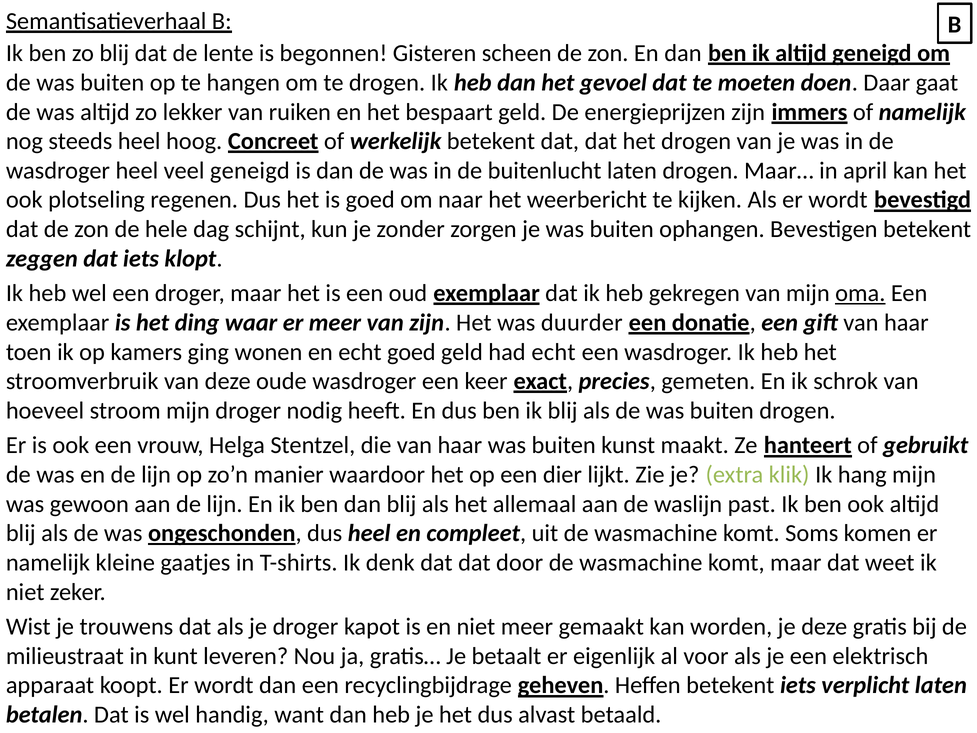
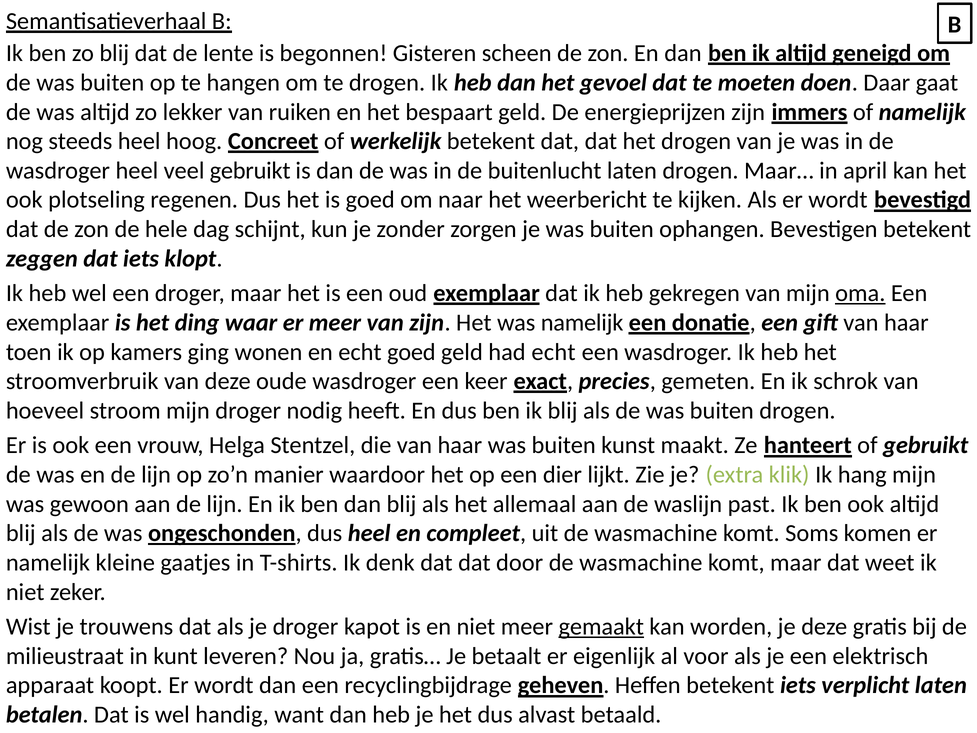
veel geneigd: geneigd -> gebruikt
was duurder: duurder -> namelijk
gemaakt underline: none -> present
